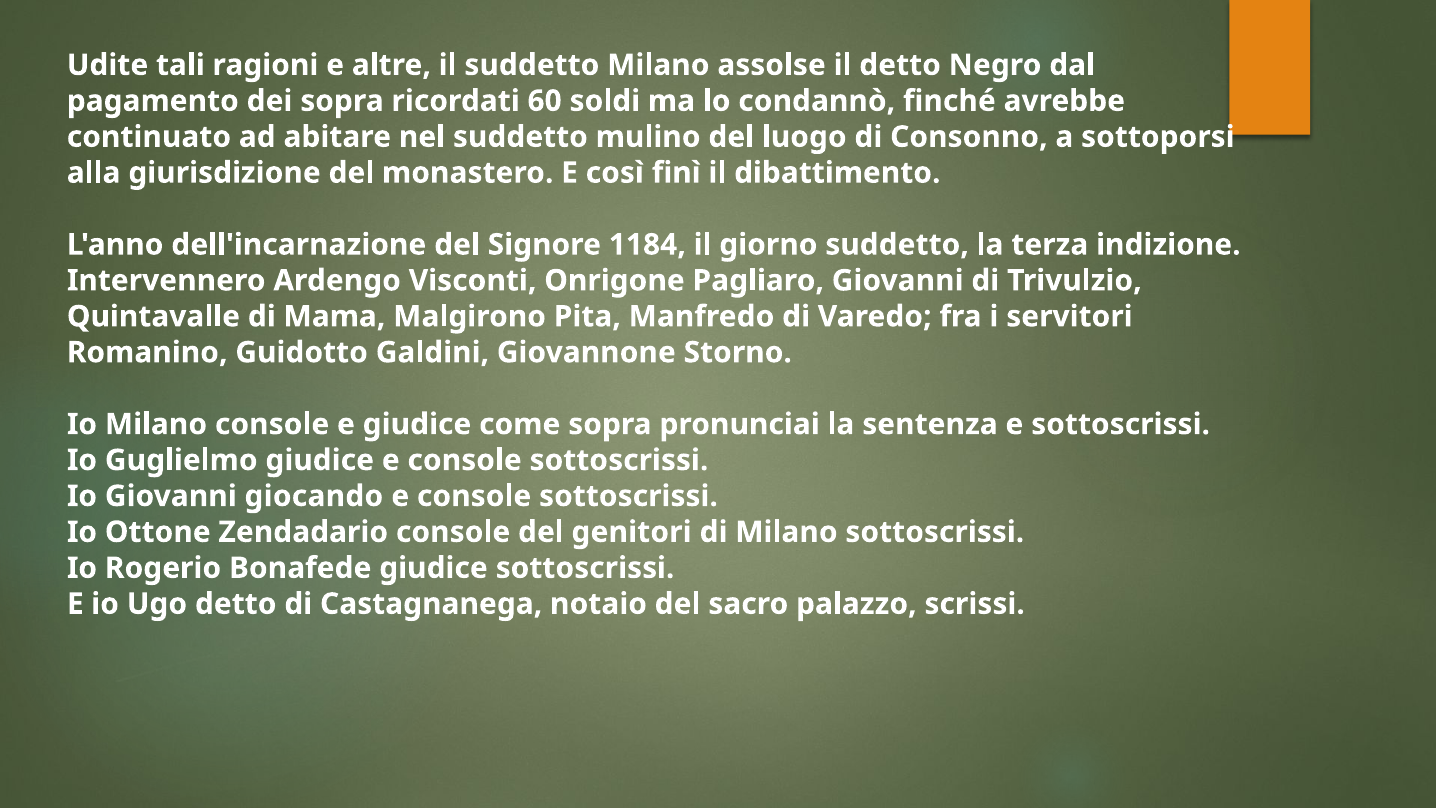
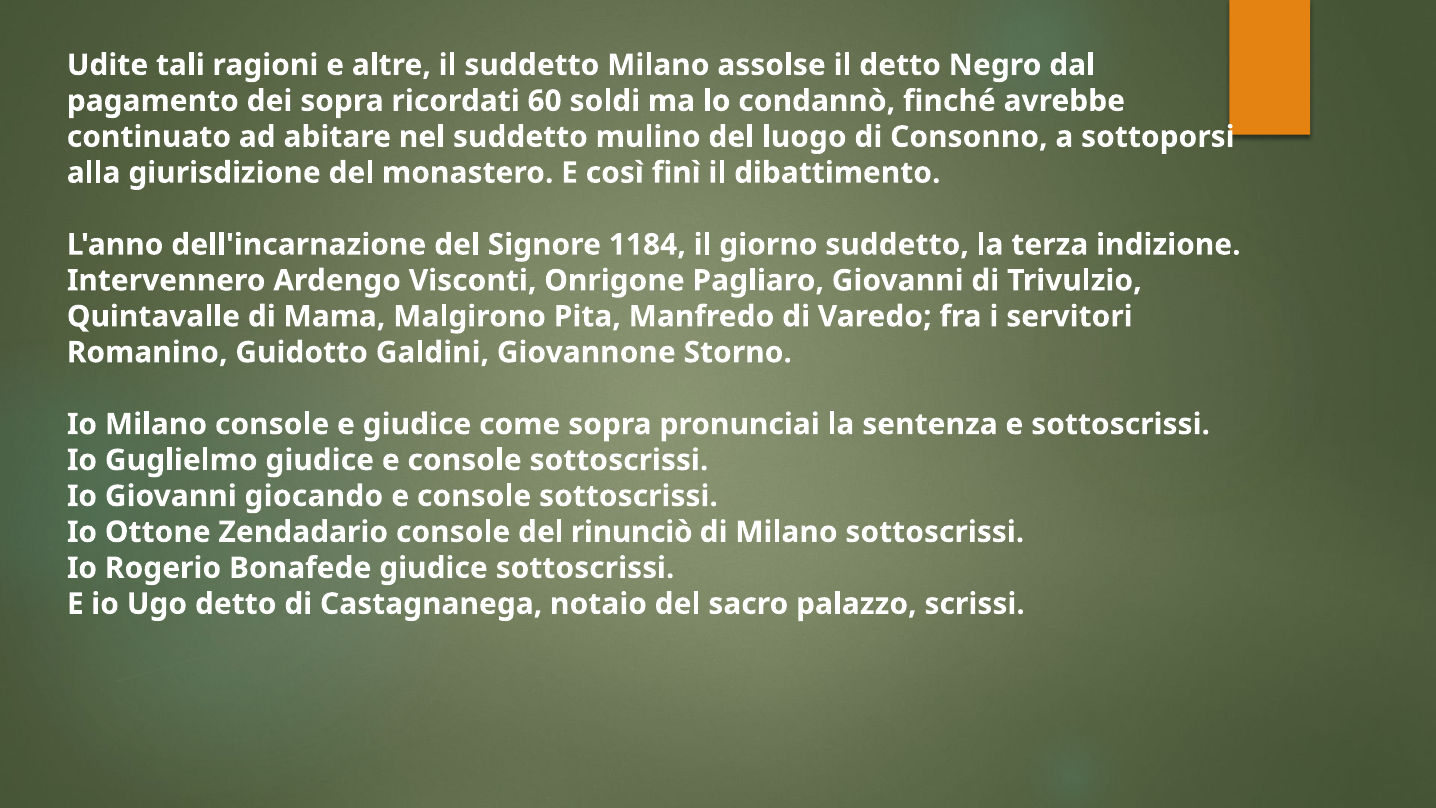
genitori: genitori -> rinunciò
